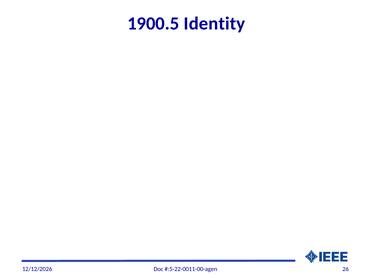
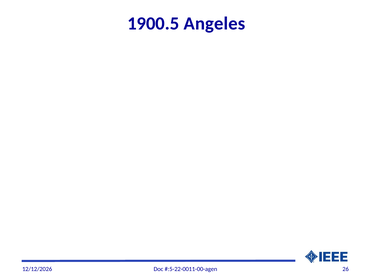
Identity: Identity -> Angeles
